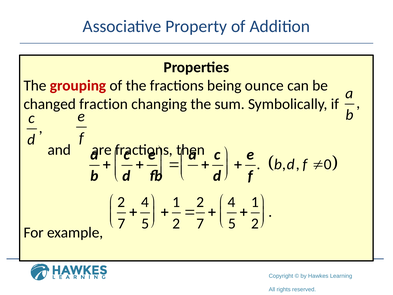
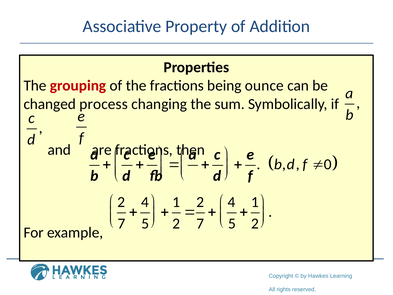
fraction: fraction -> process
